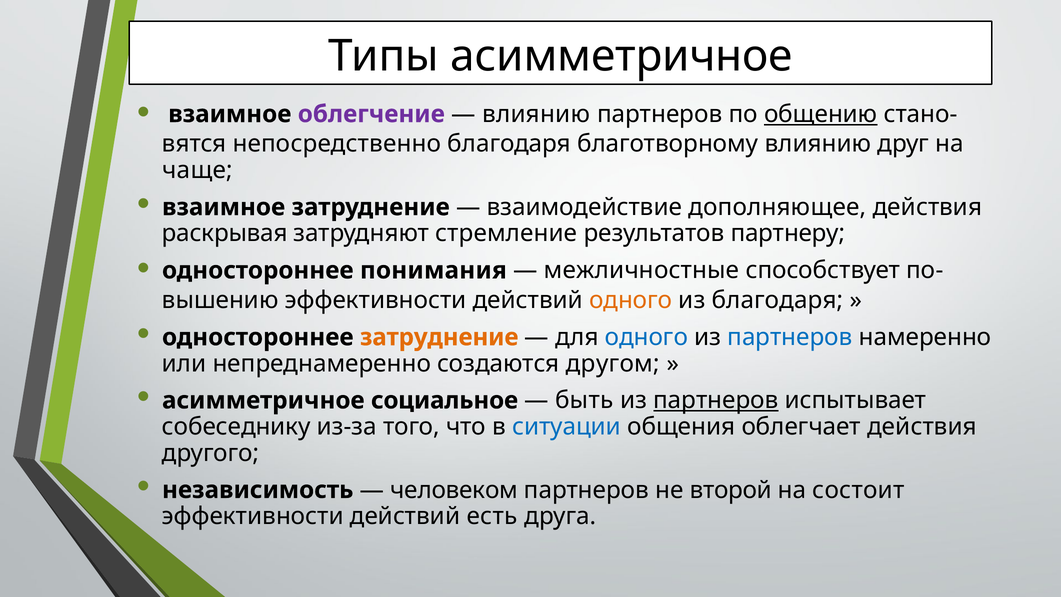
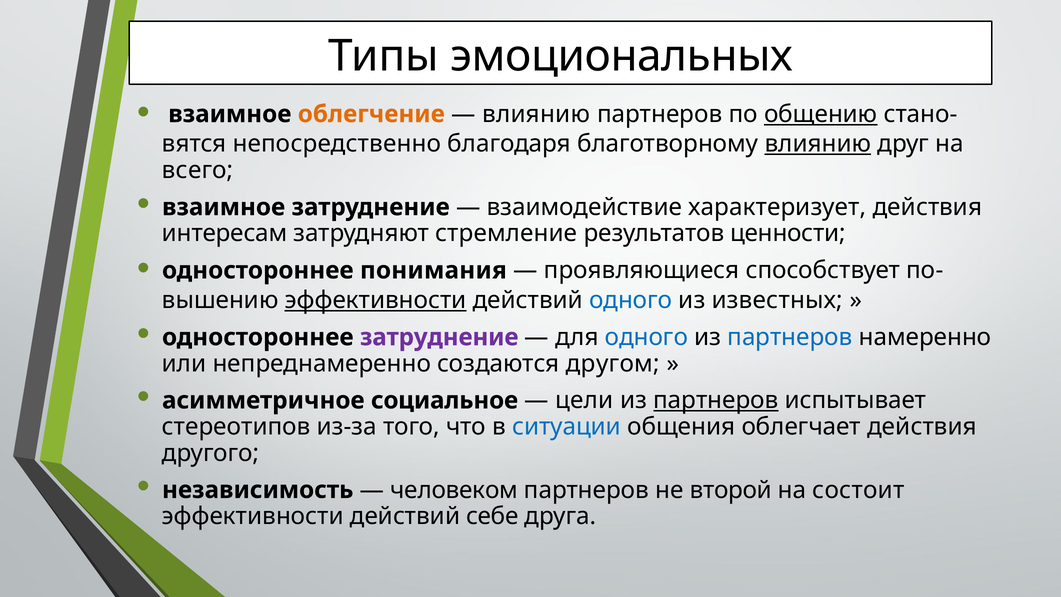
Типы асимметричное: асимметричное -> эмоциональных
облегчение colour: purple -> orange
влиянию at (818, 144) underline: none -> present
чаще: чаще -> всего
дополняющее: дополняющее -> характеризует
раскрывая: раскрывая -> интересам
партнеру: партнеру -> ценности
межличностные: межличностные -> проявляющиеся
эффективности at (376, 300) underline: none -> present
одного at (631, 300) colour: orange -> blue
из благодаря: благодаря -> известных
затруднение at (439, 337) colour: orange -> purple
быть: быть -> цели
собеседнику: собеседнику -> стереотипов
есть: есть -> себе
